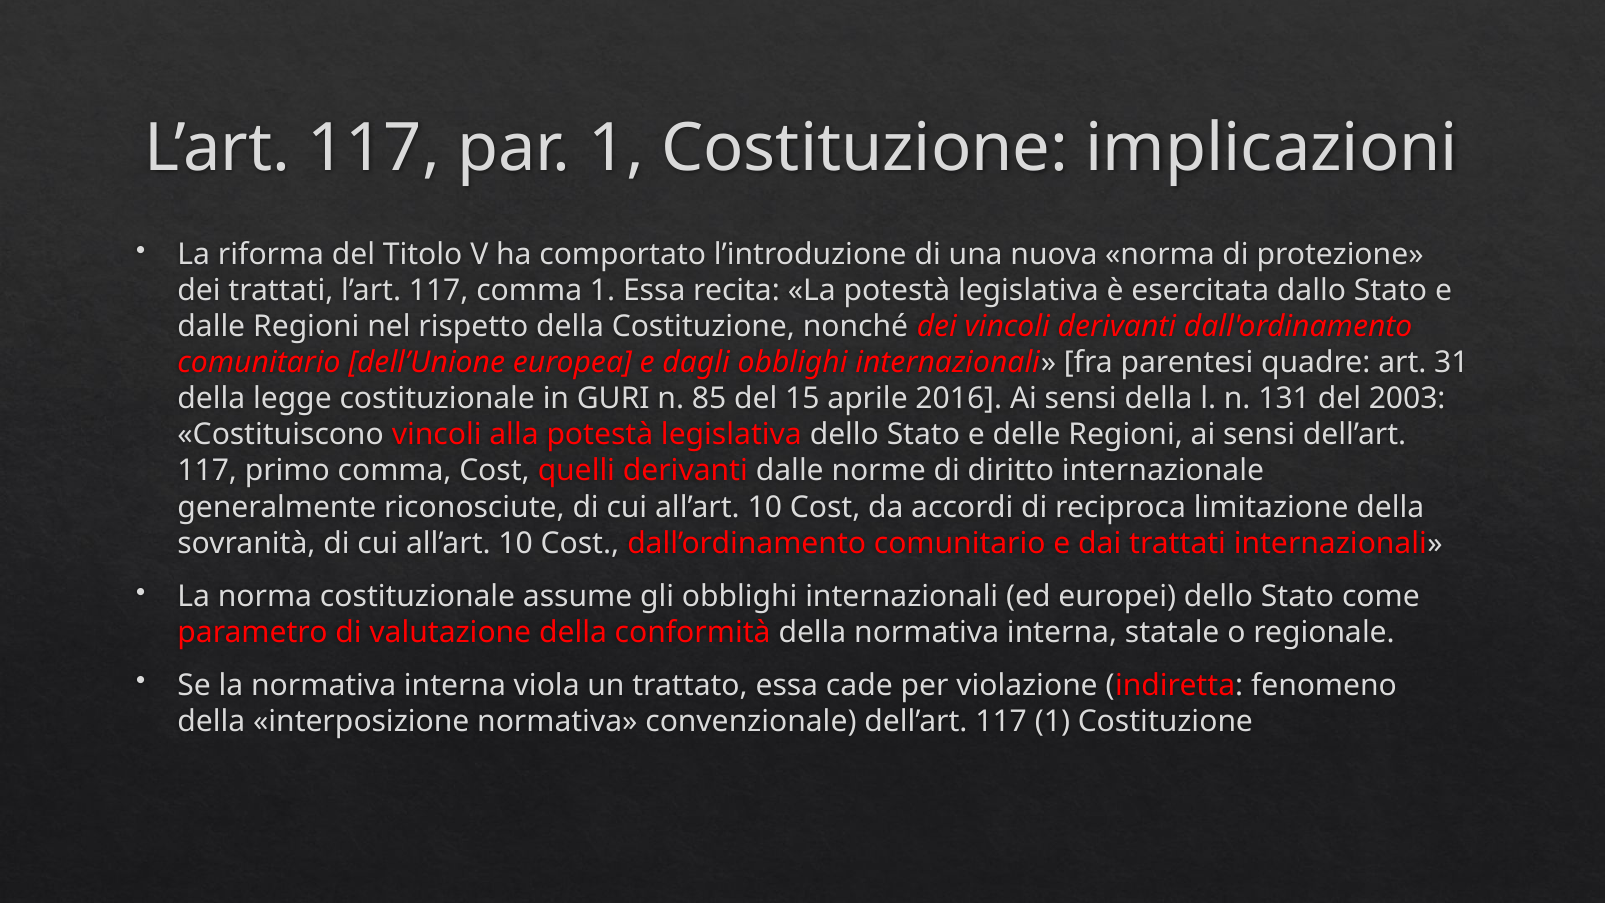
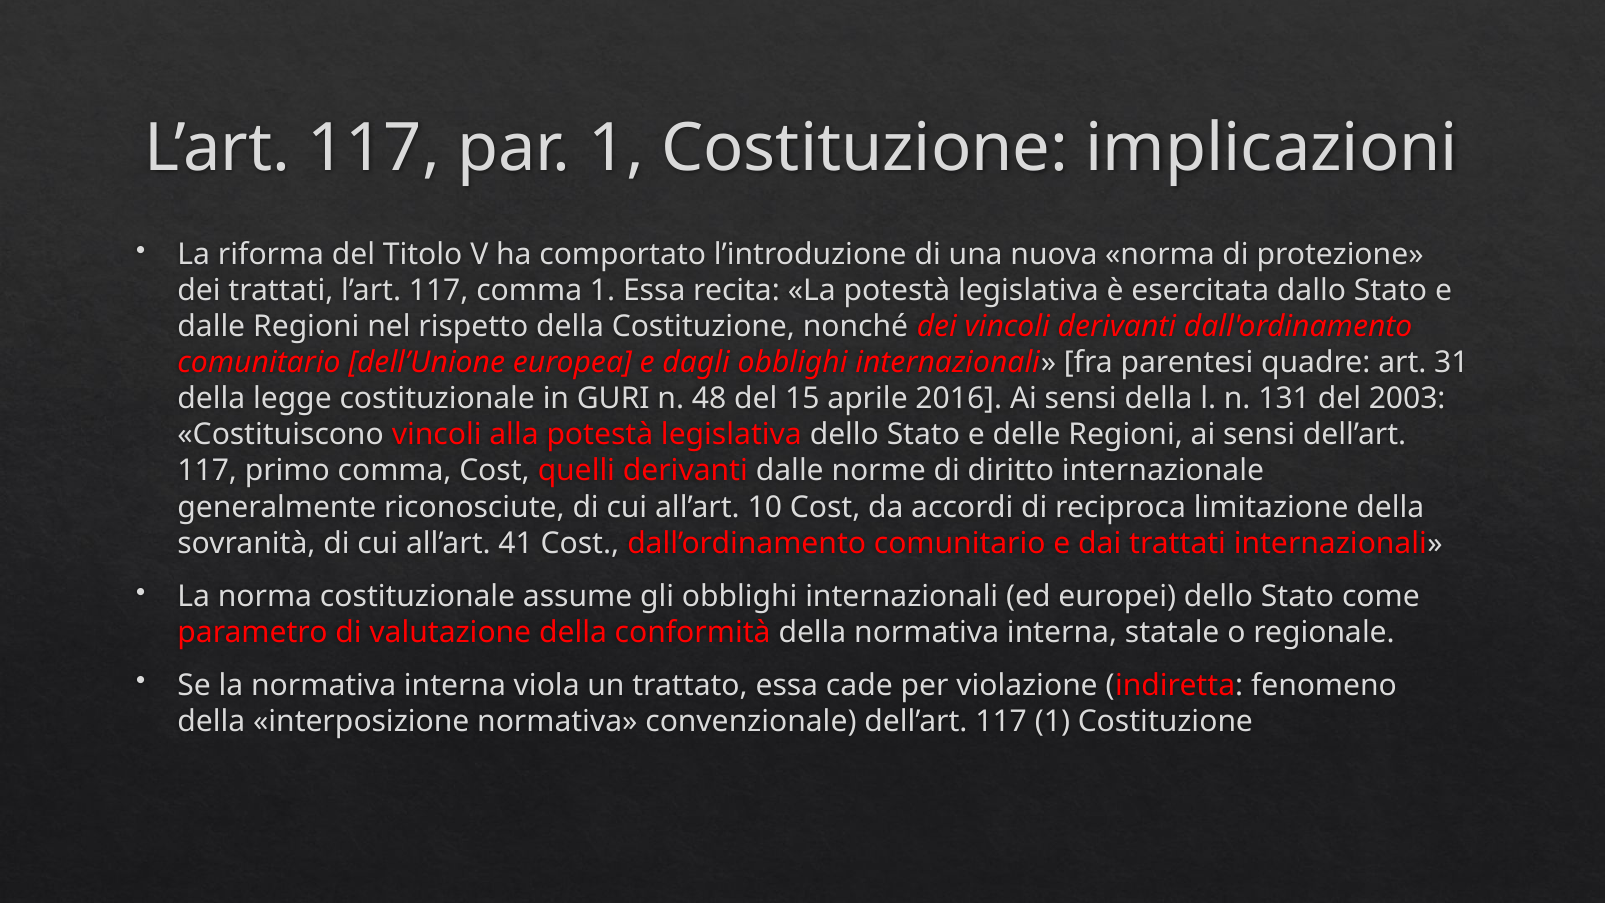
85: 85 -> 48
10 at (516, 543): 10 -> 41
